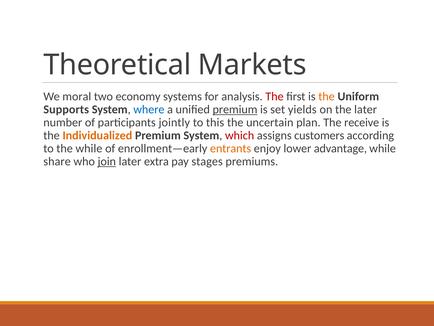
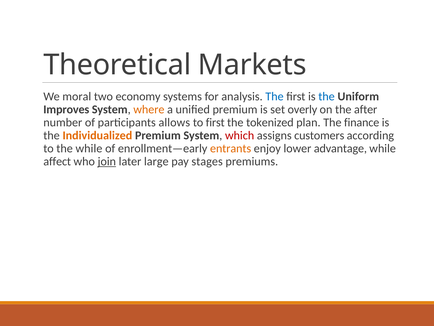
The at (274, 96) colour: red -> blue
the at (327, 96) colour: orange -> blue
Supports: Supports -> Improves
where colour: blue -> orange
premium at (235, 109) underline: present -> none
yields: yields -> overly
the later: later -> after
jointly: jointly -> allows
to this: this -> first
uncertain: uncertain -> tokenized
receive: receive -> finance
share: share -> affect
extra: extra -> large
